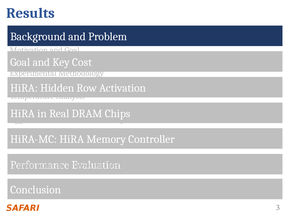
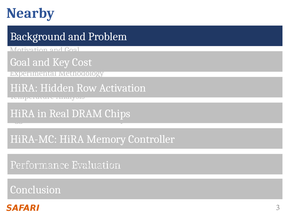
Results: Results -> Nearby
